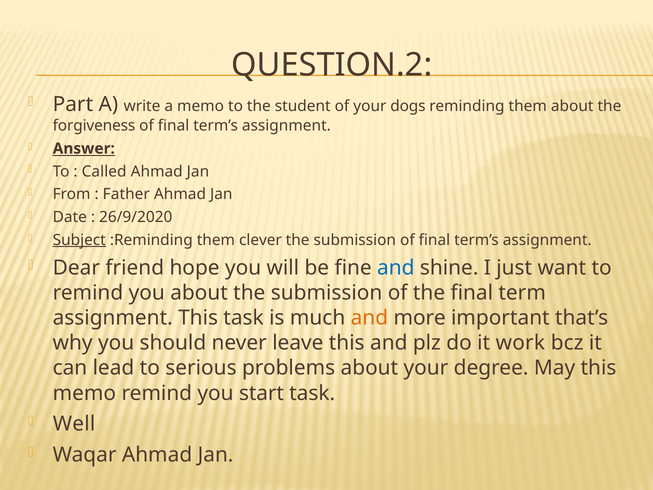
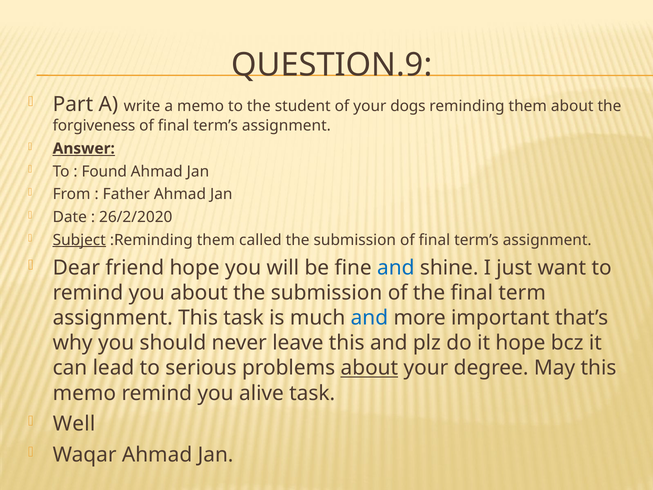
QUESTION.2: QUESTION.2 -> QUESTION.9
Called: Called -> Found
26/9/2020: 26/9/2020 -> 26/2/2020
clever: clever -> called
and at (369, 318) colour: orange -> blue
it work: work -> hope
about at (369, 368) underline: none -> present
start: start -> alive
